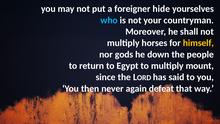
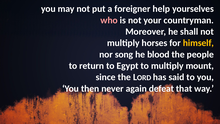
hide: hide -> help
who colour: light blue -> pink
gods: gods -> song
down: down -> blood
